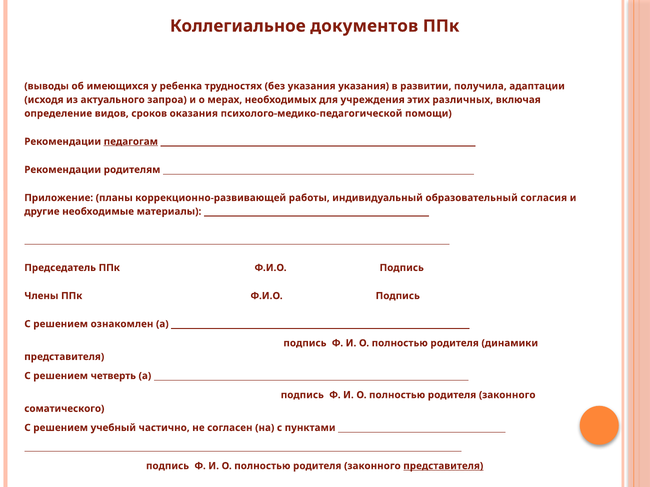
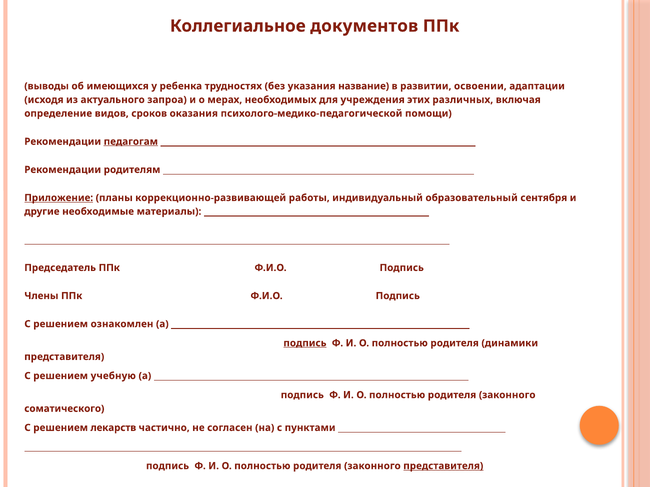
указания указания: указания -> название
получила: получила -> освоении
Приложение underline: none -> present
согласия: согласия -> сентября
подпись at (305, 343) underline: none -> present
четверть: четверть -> учебную
учебный: учебный -> лекарств
